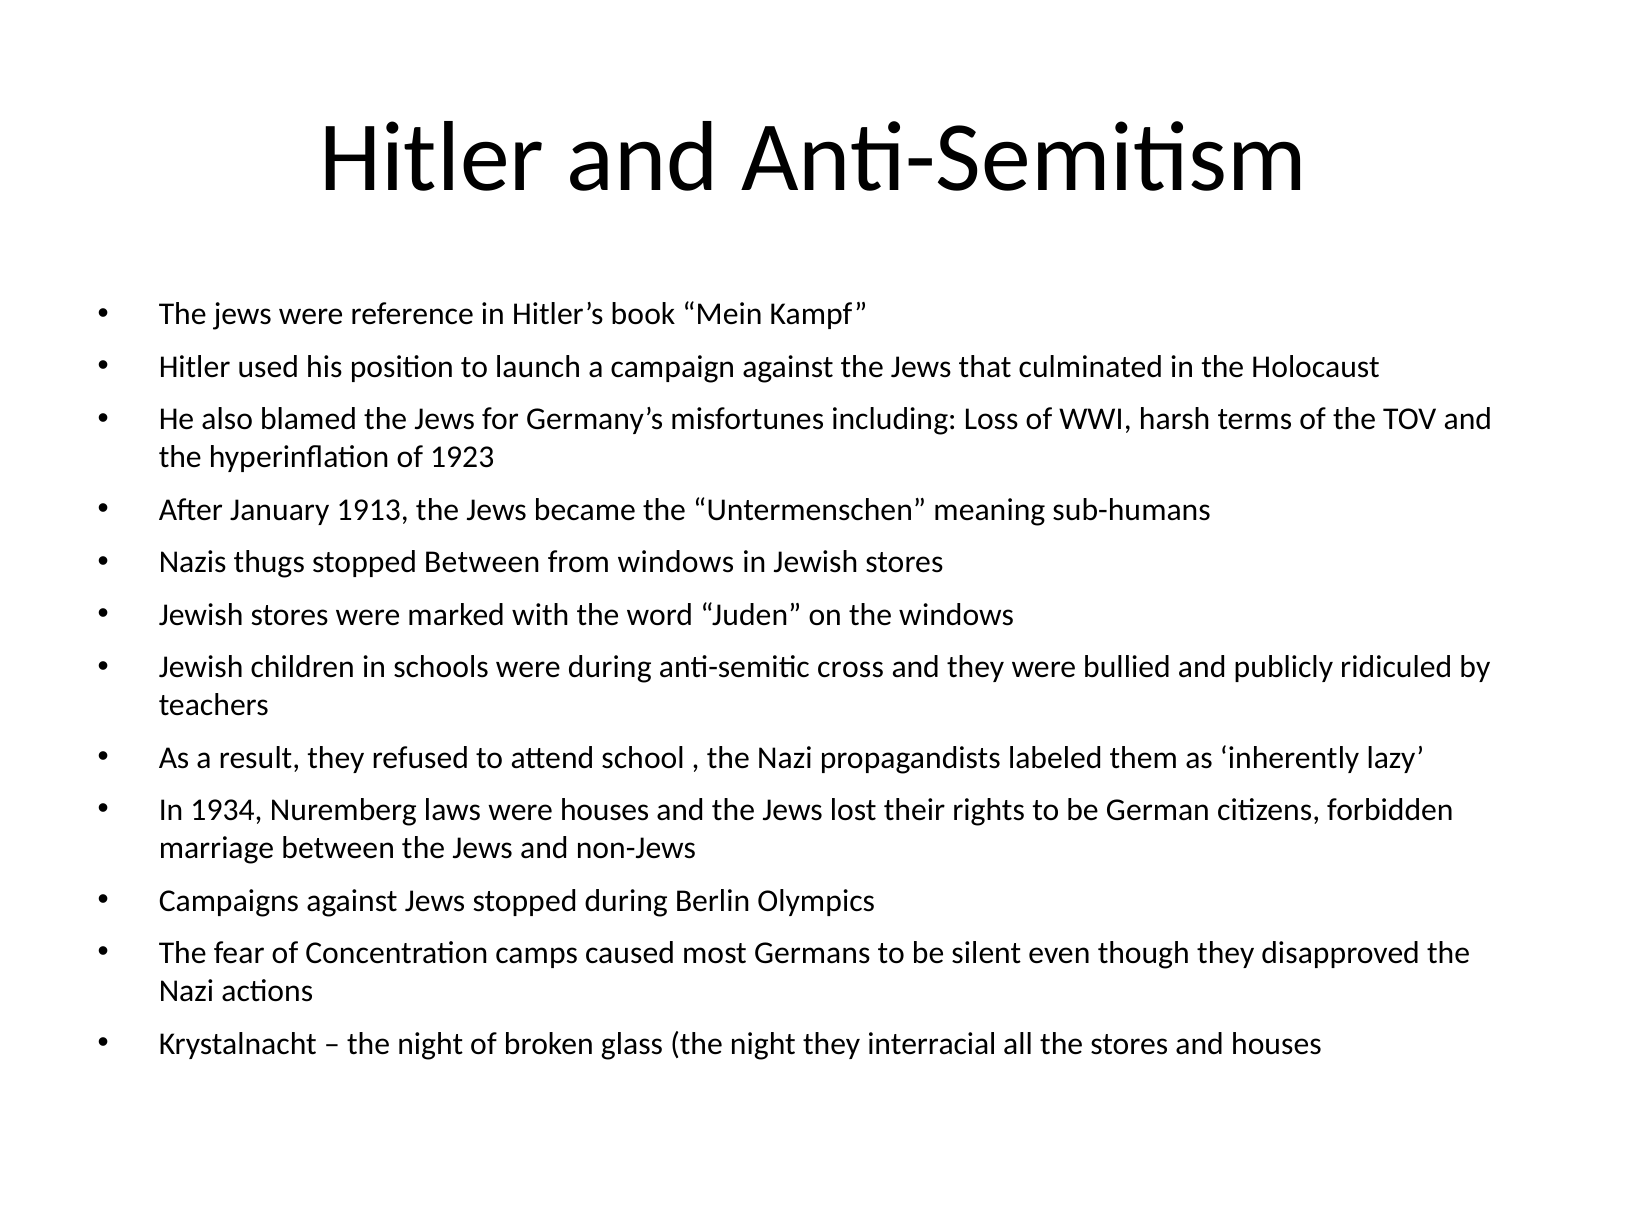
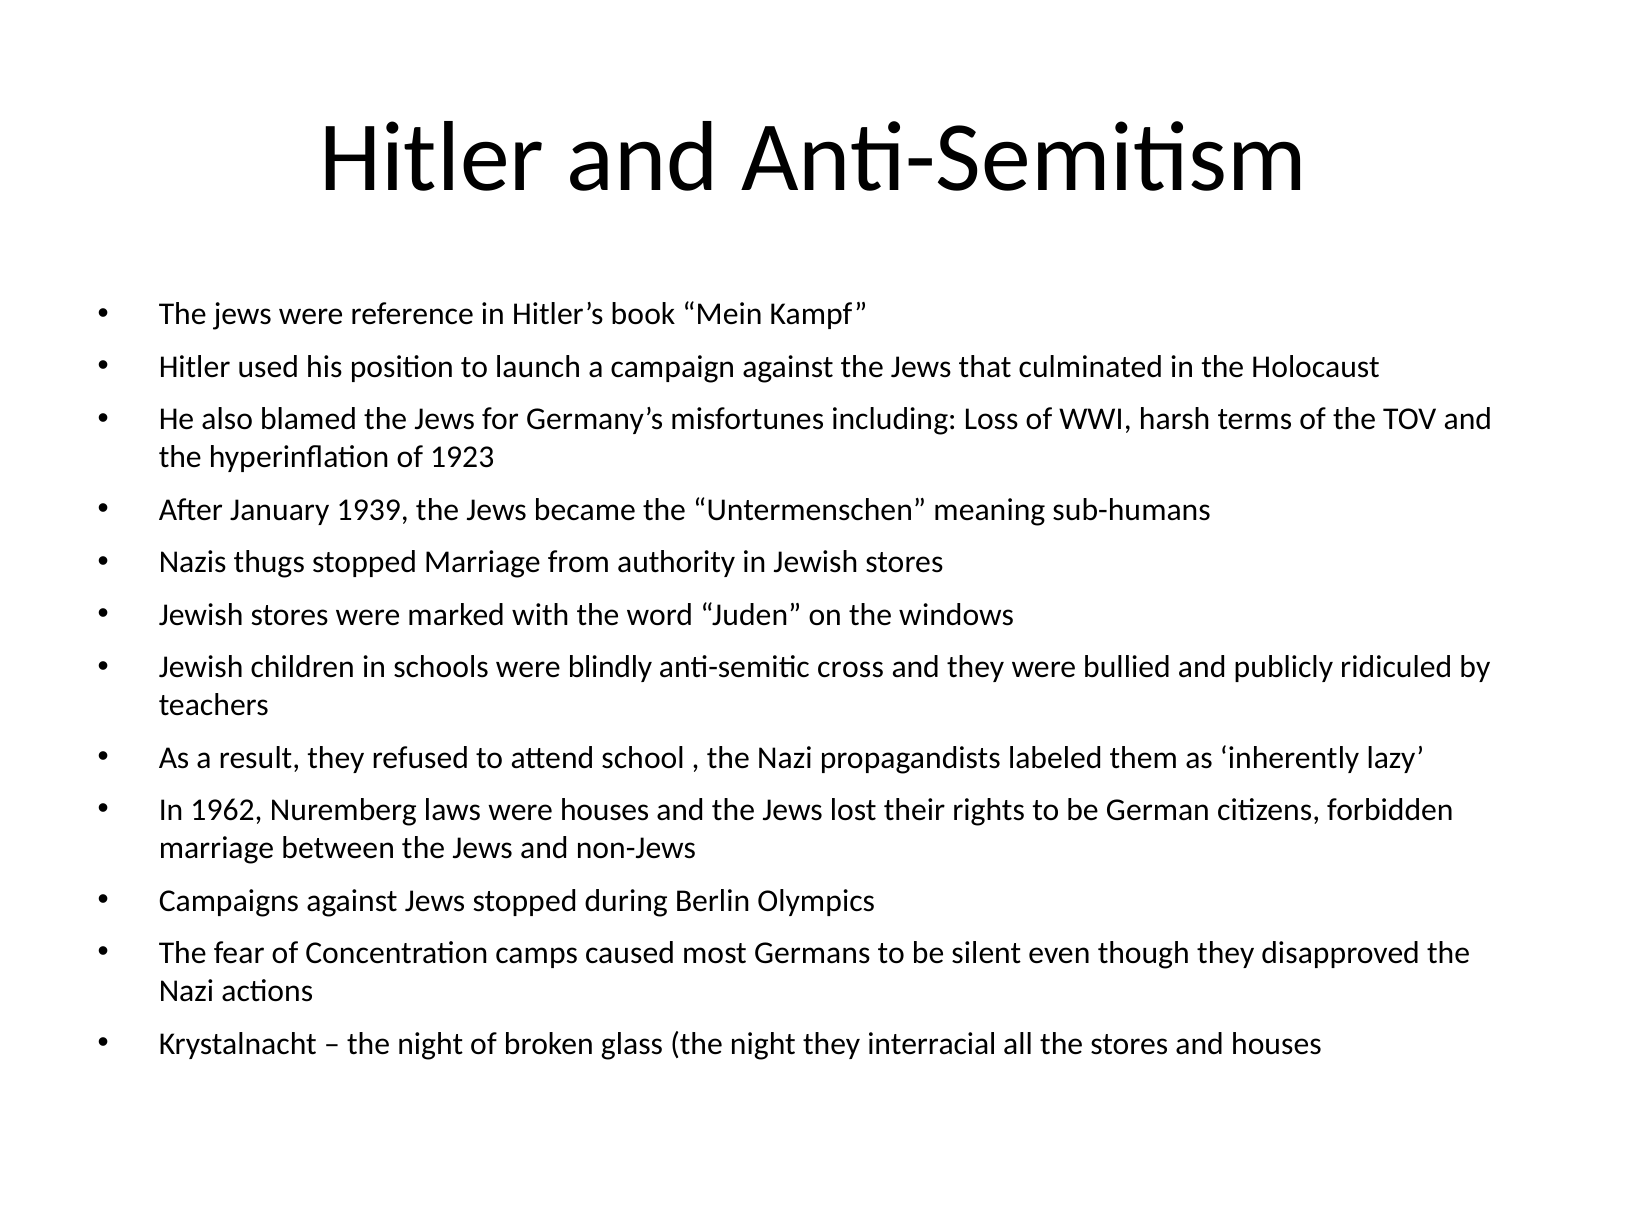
1913: 1913 -> 1939
stopped Between: Between -> Marriage
from windows: windows -> authority
were during: during -> blindly
1934: 1934 -> 1962
